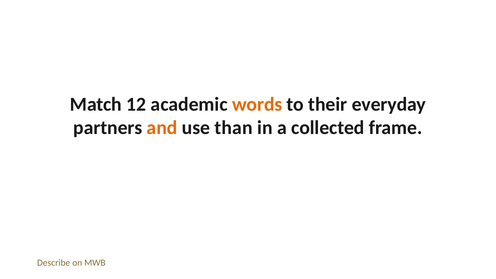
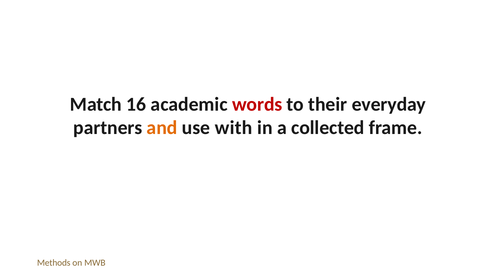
12: 12 -> 16
words colour: orange -> red
than: than -> with
Describe: Describe -> Methods
